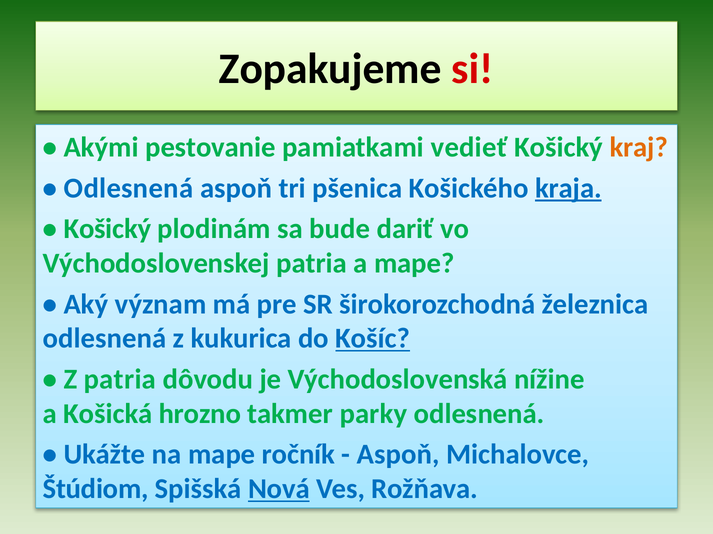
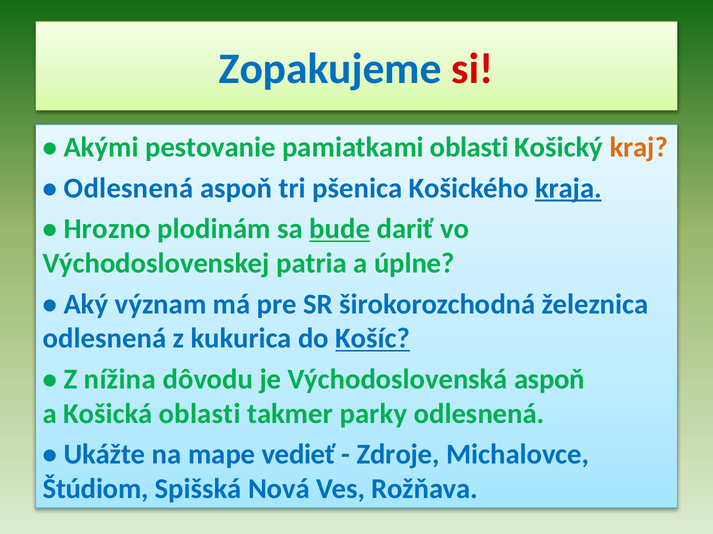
Zopakujeme colour: black -> blue
pamiatkami vedieť: vedieť -> oblasti
Košický at (107, 229): Košický -> Hrozno
bude underline: none -> present
a mape: mape -> úplne
Z patria: patria -> nížina
Východoslovenská nížine: nížine -> aspoň
Košická hrozno: hrozno -> oblasti
ročník: ročník -> vedieť
Aspoň at (398, 455): Aspoň -> Zdroje
Nová underline: present -> none
